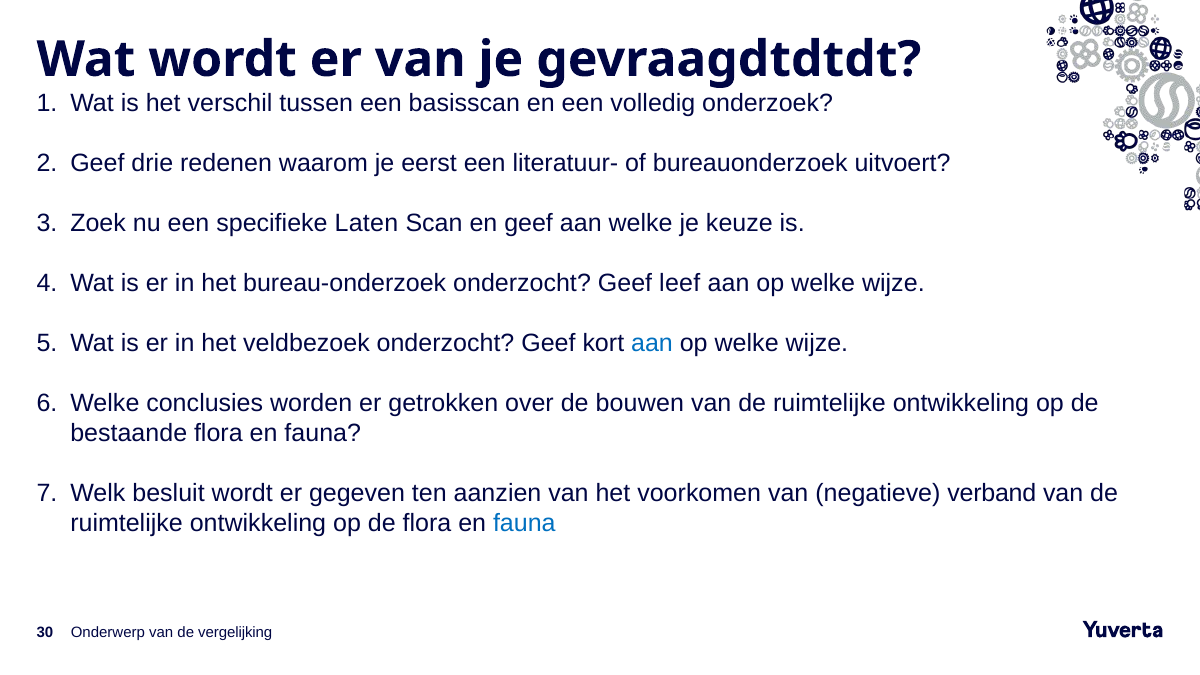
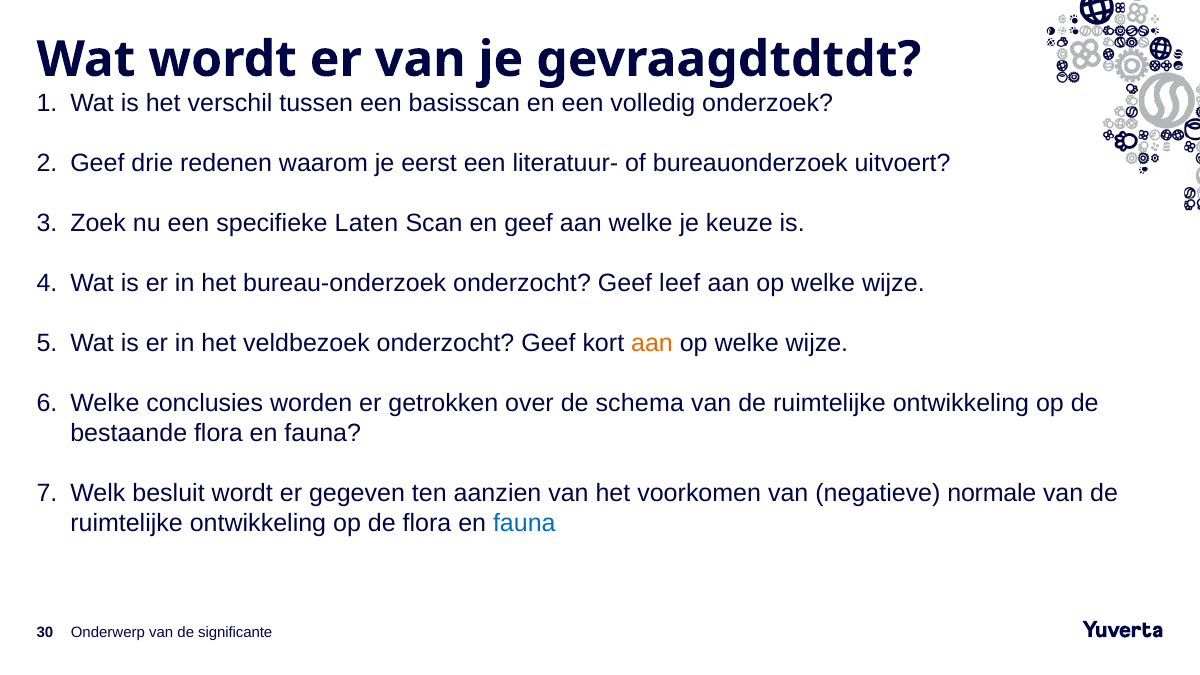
aan at (652, 343) colour: blue -> orange
bouwen: bouwen -> schema
verband: verband -> normale
vergelijking: vergelijking -> significante
